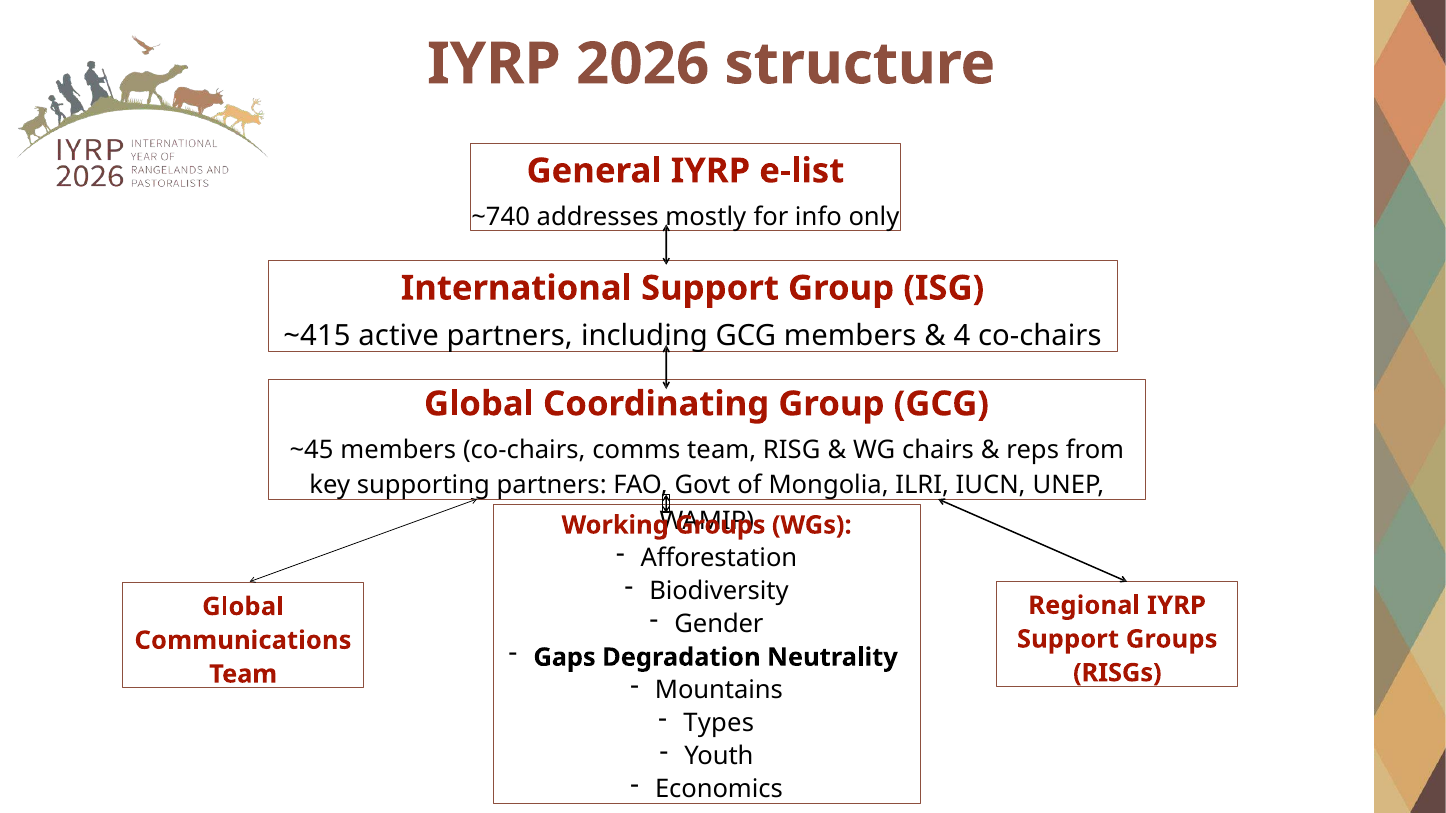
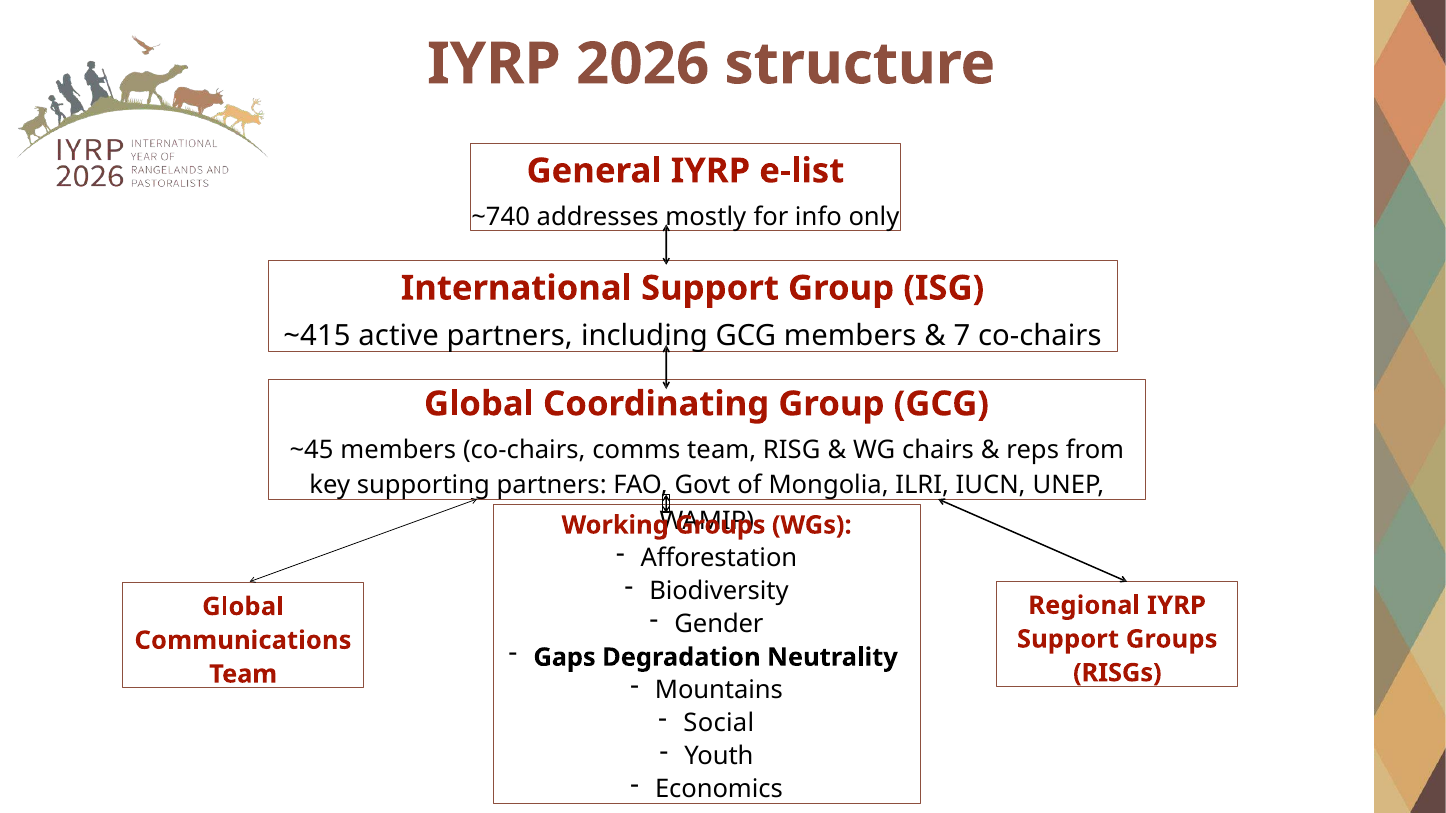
4: 4 -> 7
Types: Types -> Social
